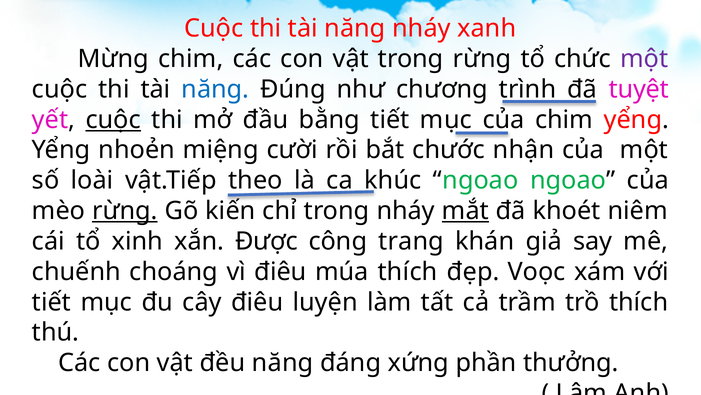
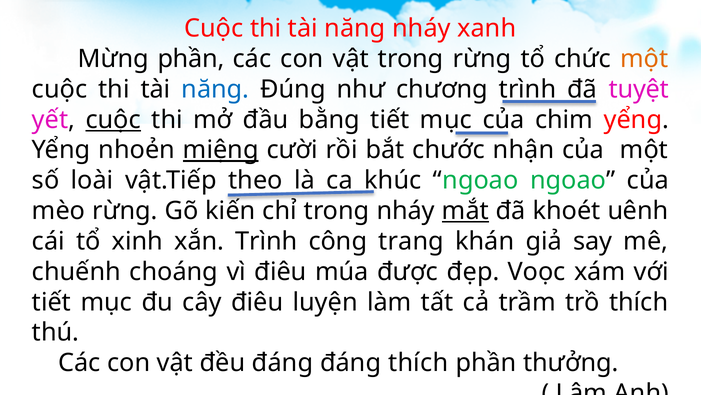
Mừng chim: chim -> phần
một at (644, 59) colour: purple -> orange
miệng underline: none -> present
rừng at (125, 211) underline: present -> none
niêm: niêm -> uênh
xắn Được: Được -> Trình
múa thích: thích -> được
đều năng: năng -> đáng
đáng xứng: xứng -> thích
